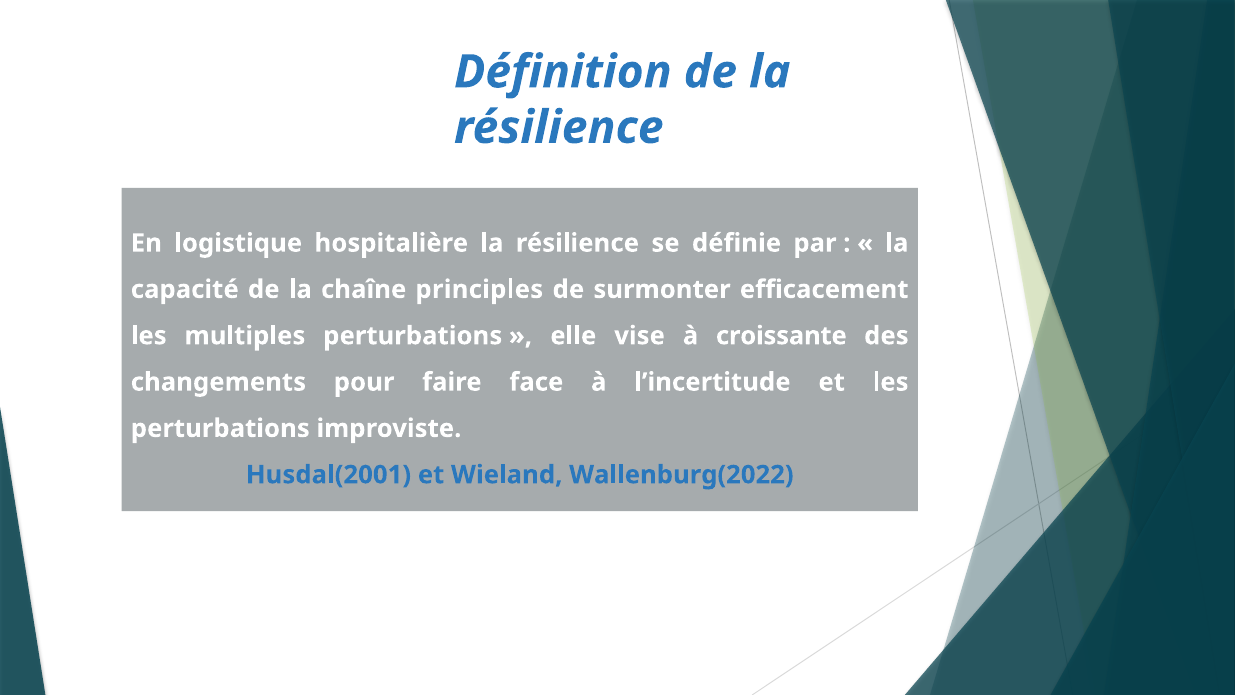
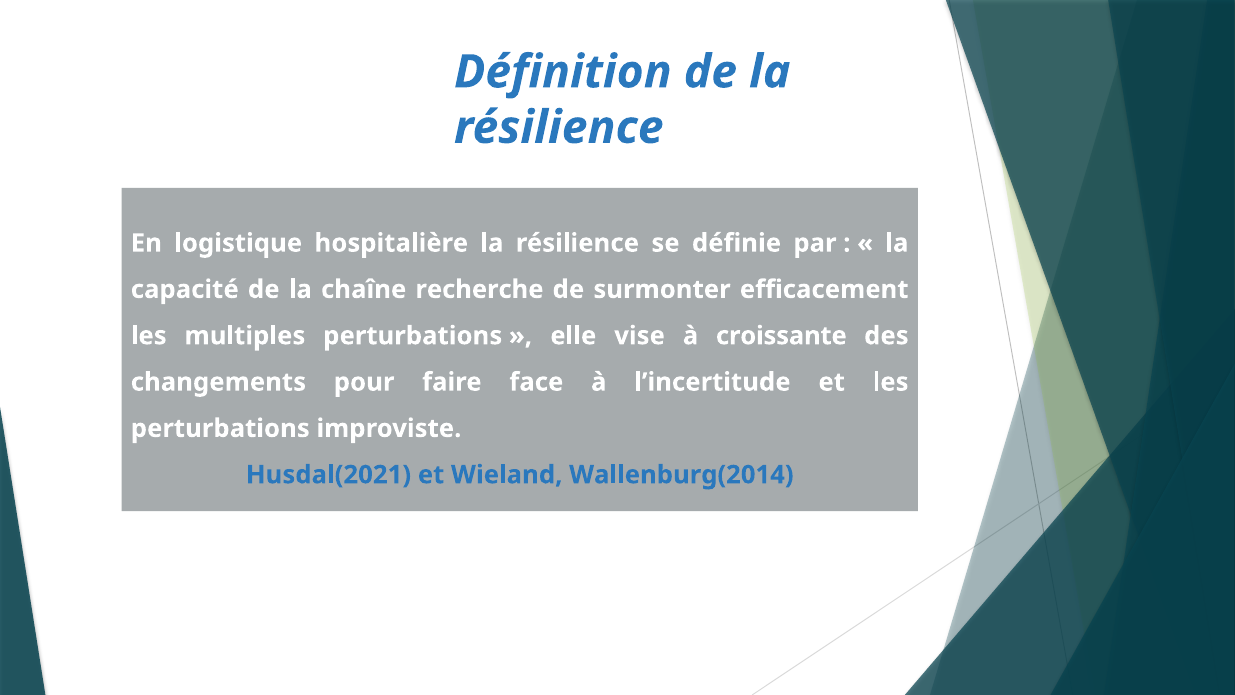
principles: principles -> recherche
Husdal(2001: Husdal(2001 -> Husdal(2021
Wallenburg(2022: Wallenburg(2022 -> Wallenburg(2014
